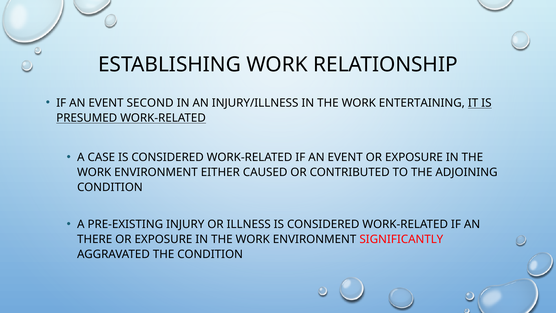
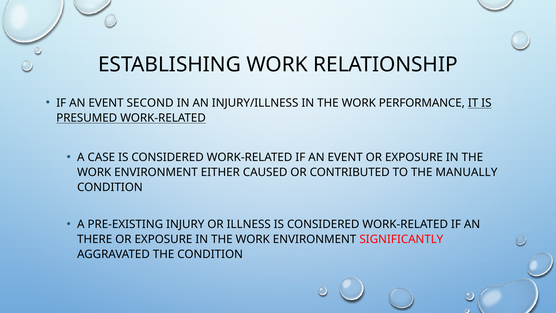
ENTERTAINING: ENTERTAINING -> PERFORMANCE
ADJOINING: ADJOINING -> MANUALLY
